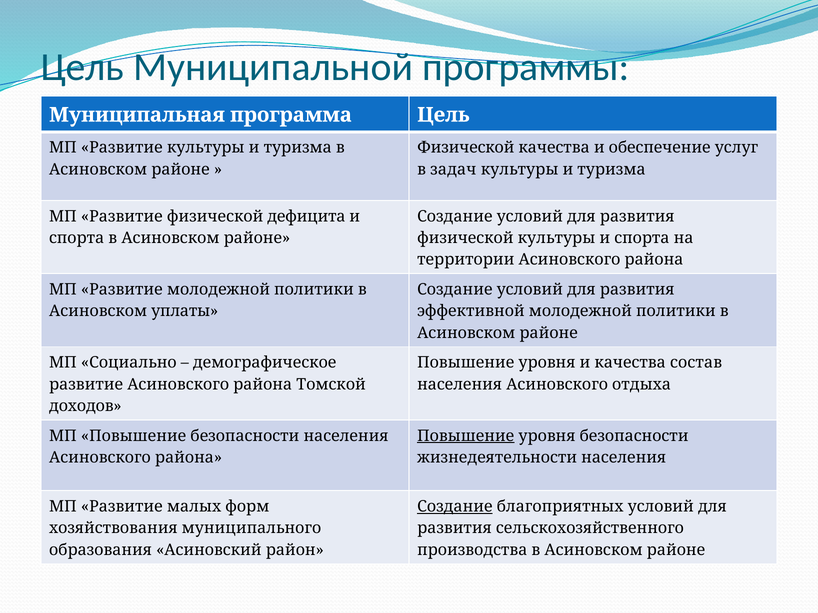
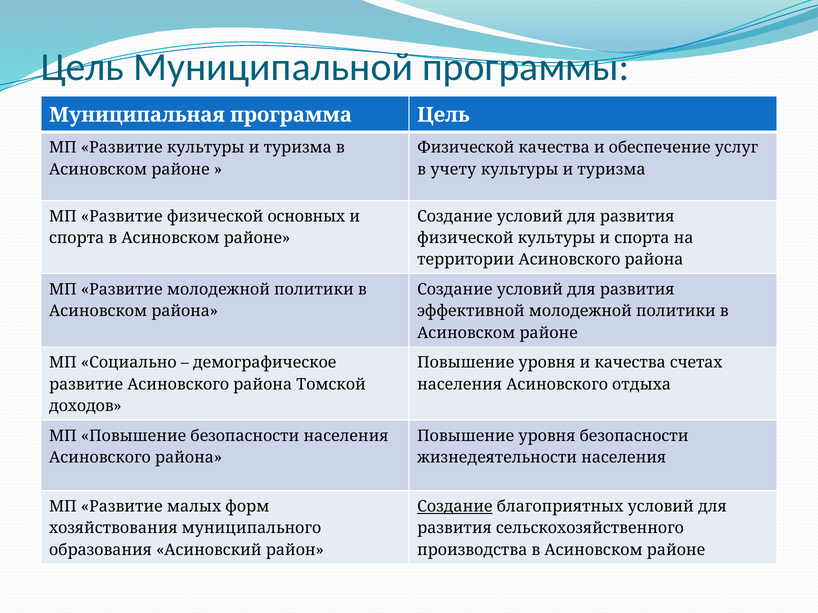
задач: задач -> учету
дефицита: дефицита -> основных
Асиновском уплаты: уплаты -> района
состав: состав -> счетах
Повышение at (466, 436) underline: present -> none
